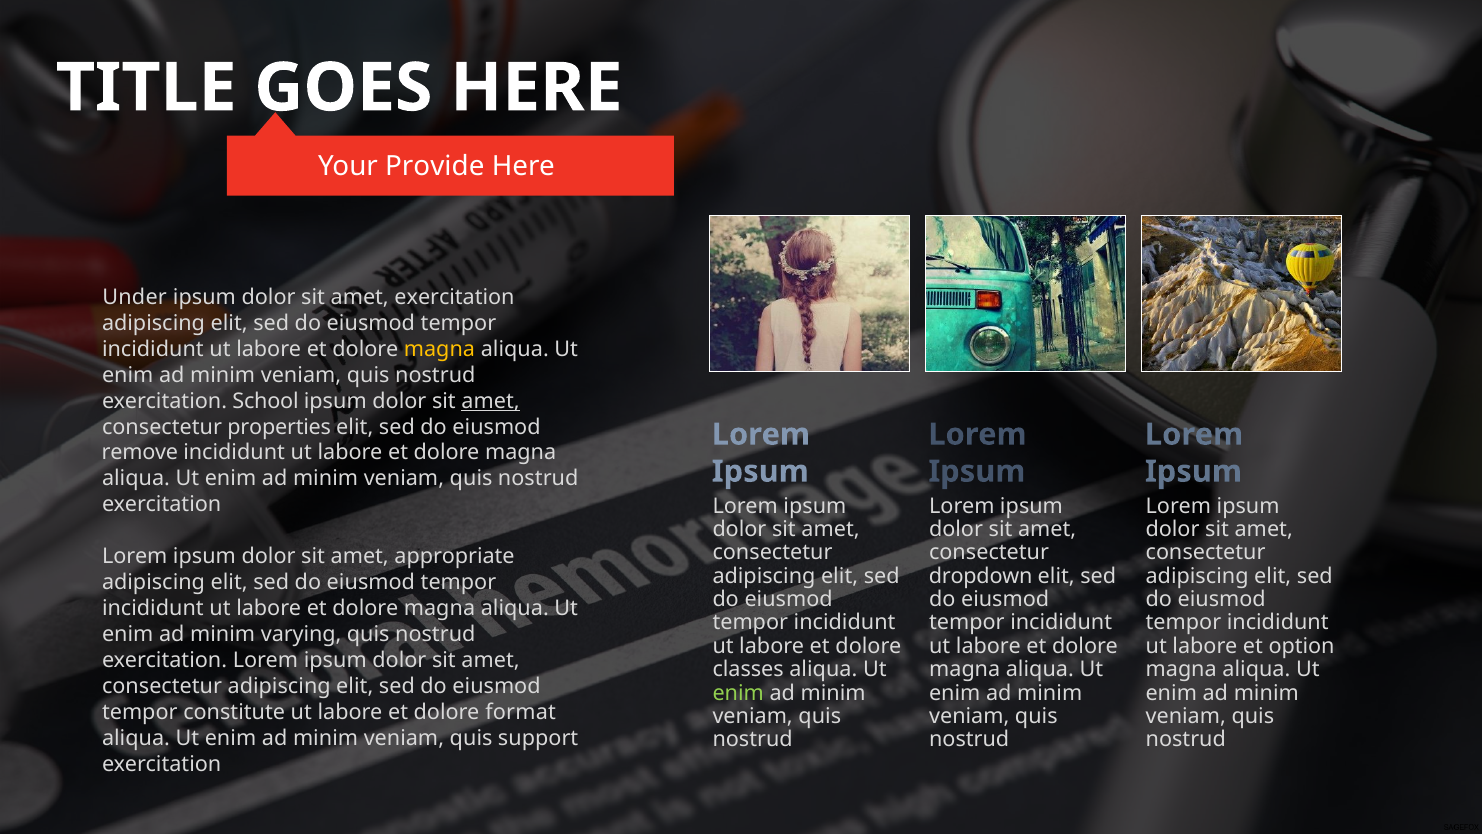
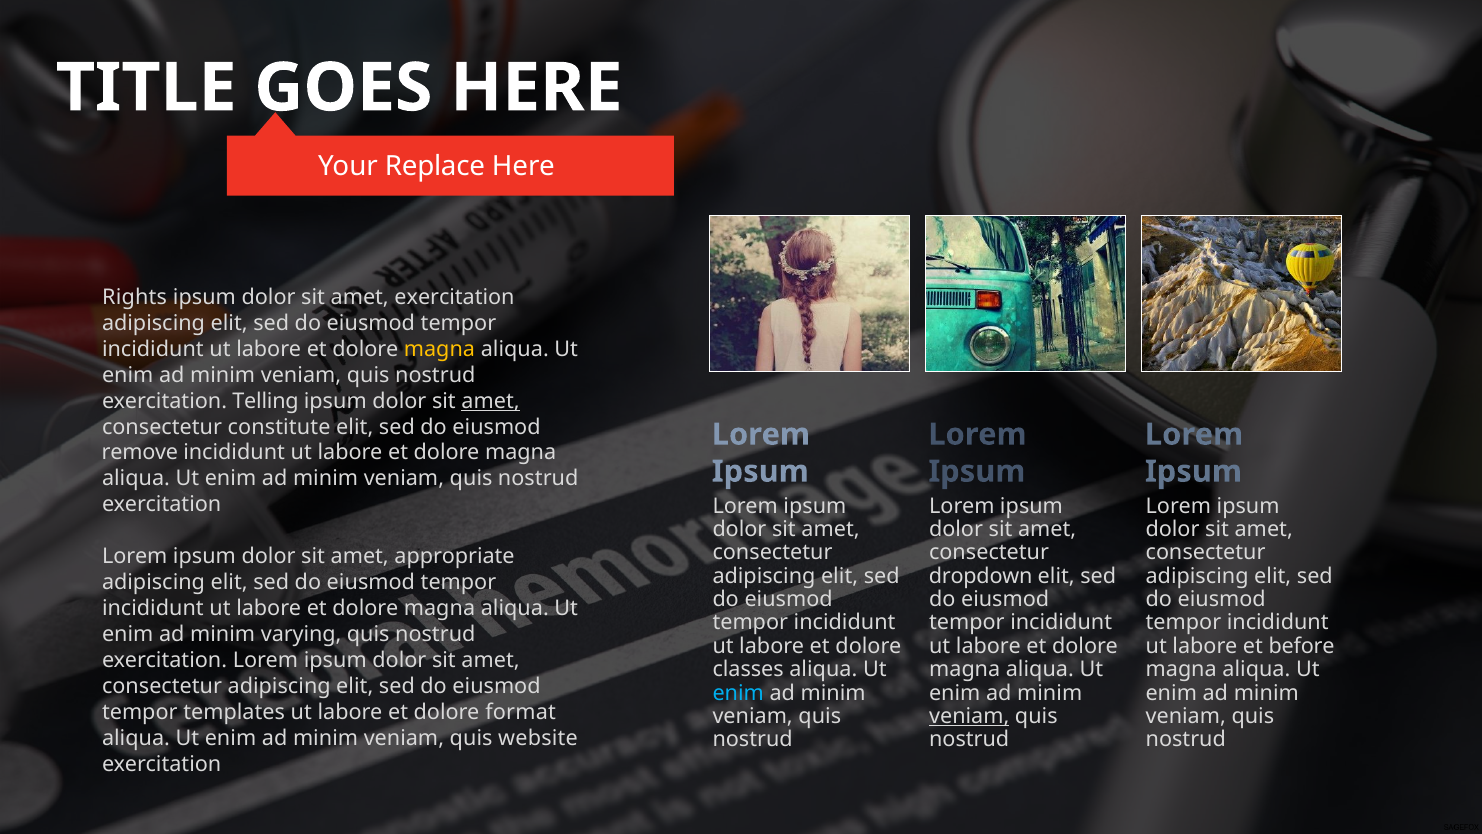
Provide: Provide -> Replace
Under: Under -> Rights
School: School -> Telling
properties: properties -> constitute
option: option -> before
enim at (738, 693) colour: light green -> light blue
constitute: constitute -> templates
veniam at (969, 716) underline: none -> present
support: support -> website
